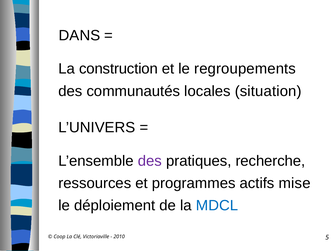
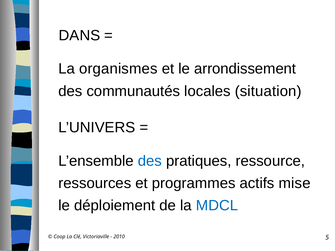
construction: construction -> organismes
regroupements: regroupements -> arrondissement
des at (150, 161) colour: purple -> blue
recherche: recherche -> ressource
